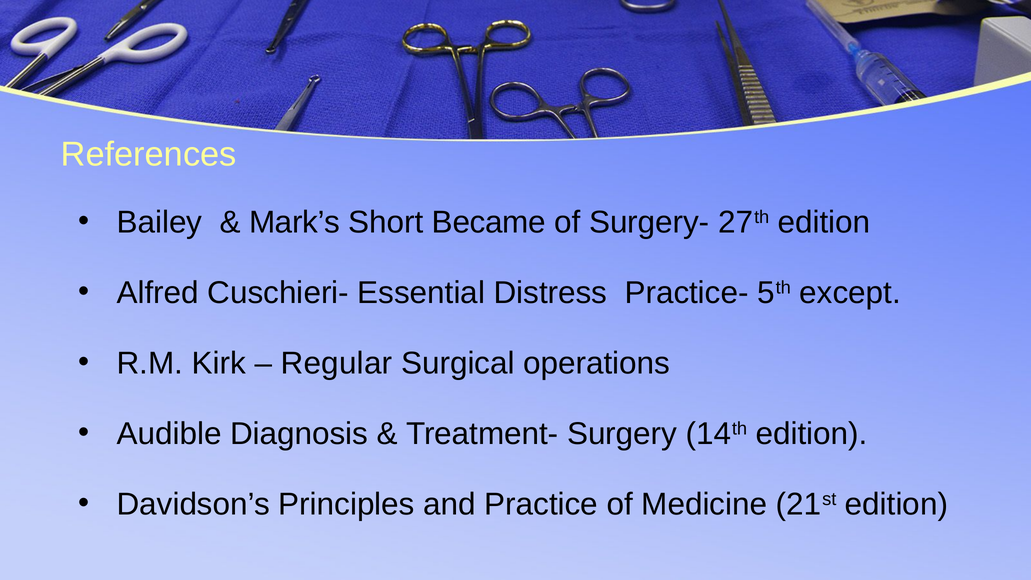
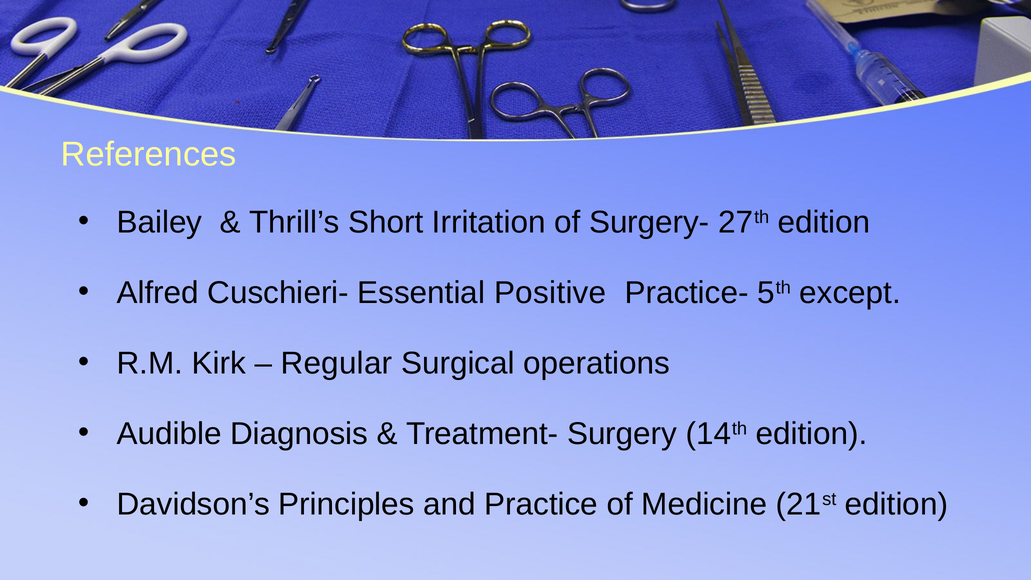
Mark’s: Mark’s -> Thrill’s
Became: Became -> Irritation
Distress: Distress -> Positive
